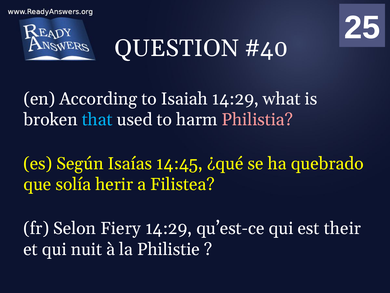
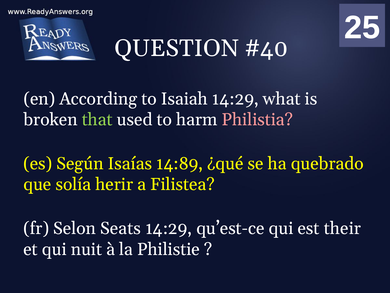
that colour: light blue -> light green
14:45: 14:45 -> 14:89
Fiery: Fiery -> Seats
